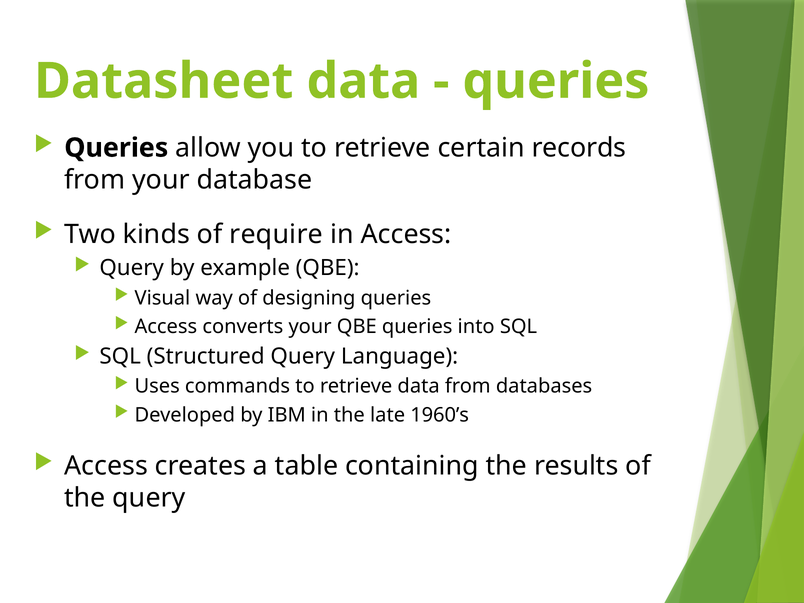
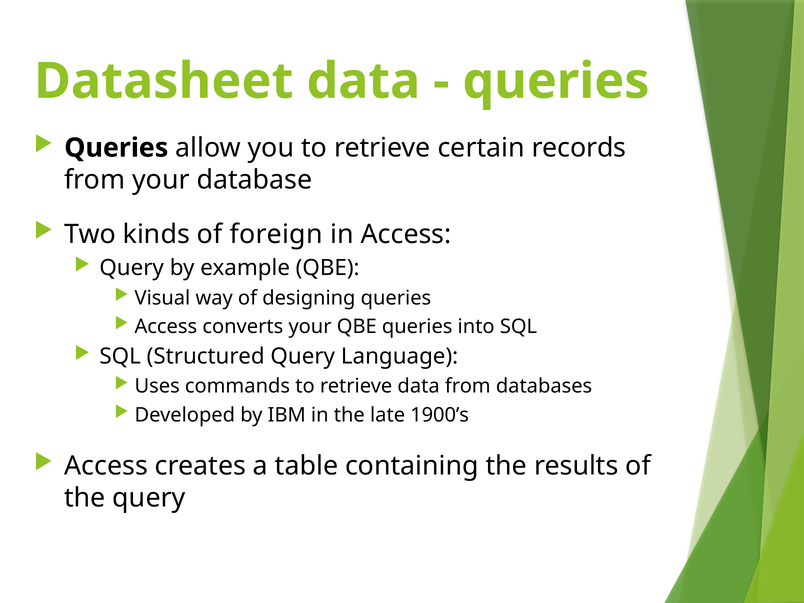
require: require -> foreign
1960’s: 1960’s -> 1900’s
